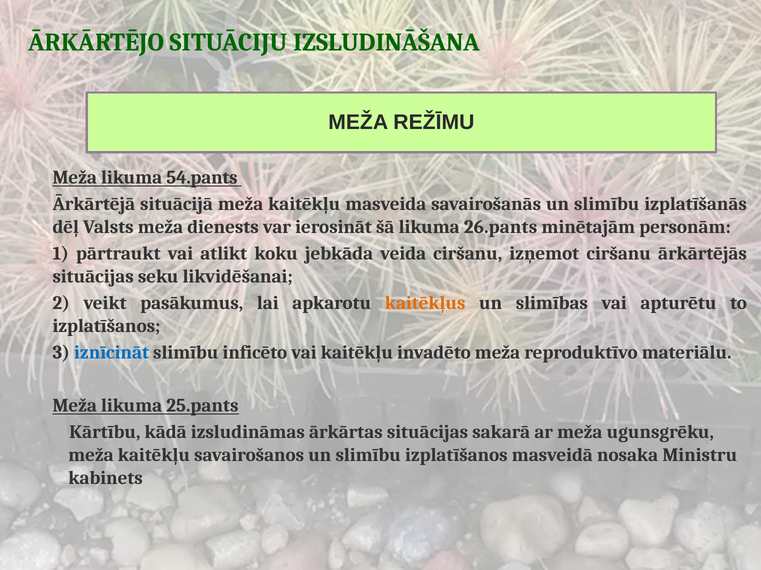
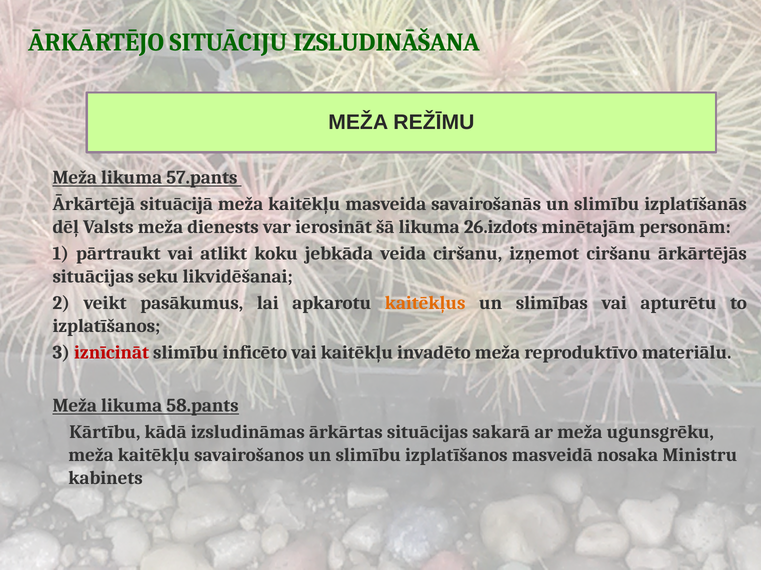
54.pants: 54.pants -> 57.pants
26.pants: 26.pants -> 26.izdots
iznīcināt colour: blue -> red
25.pants: 25.pants -> 58.pants
